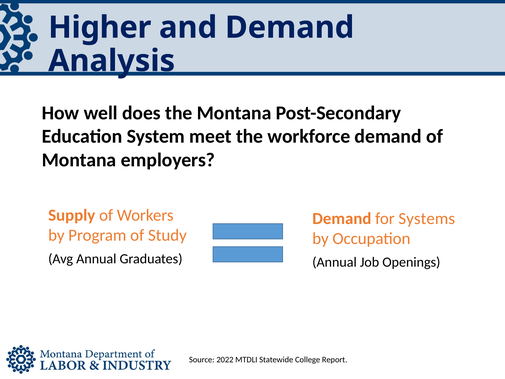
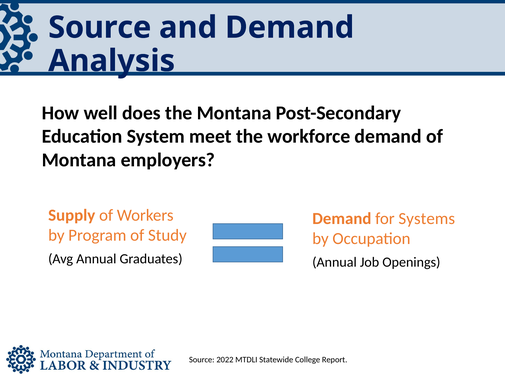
Higher at (100, 27): Higher -> Source
